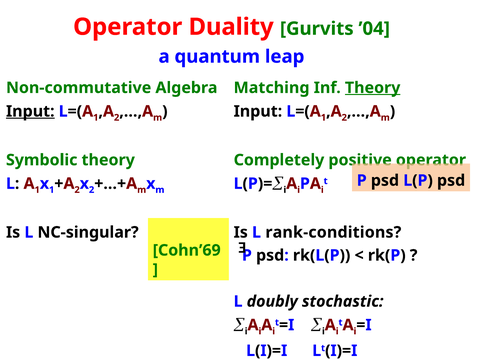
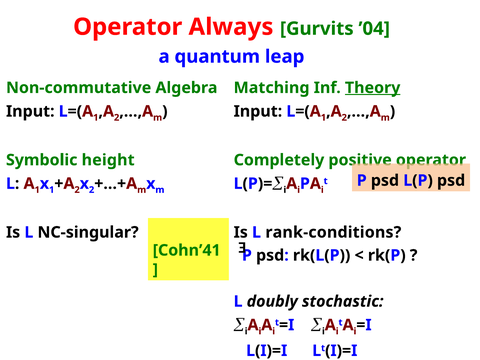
Duality: Duality -> Always
Input at (30, 111) underline: present -> none
Symbolic theory: theory -> height
Cohn’69: Cohn’69 -> Cohn’41
